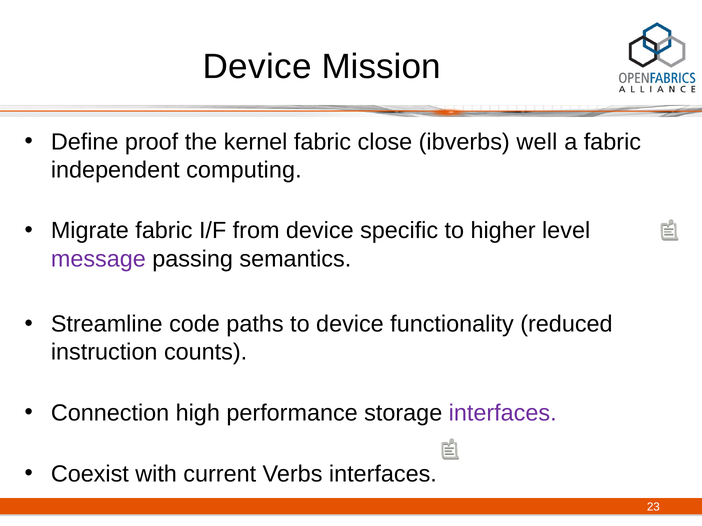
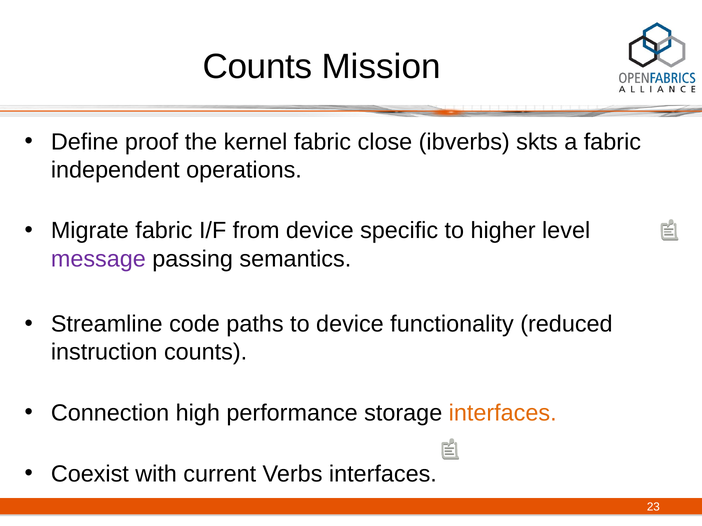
Device at (257, 67): Device -> Counts
well: well -> skts
computing: computing -> operations
interfaces at (503, 413) colour: purple -> orange
